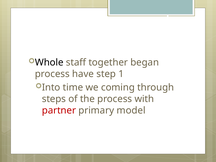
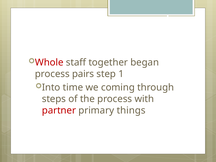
Whole colour: black -> red
have: have -> pairs
model: model -> things
